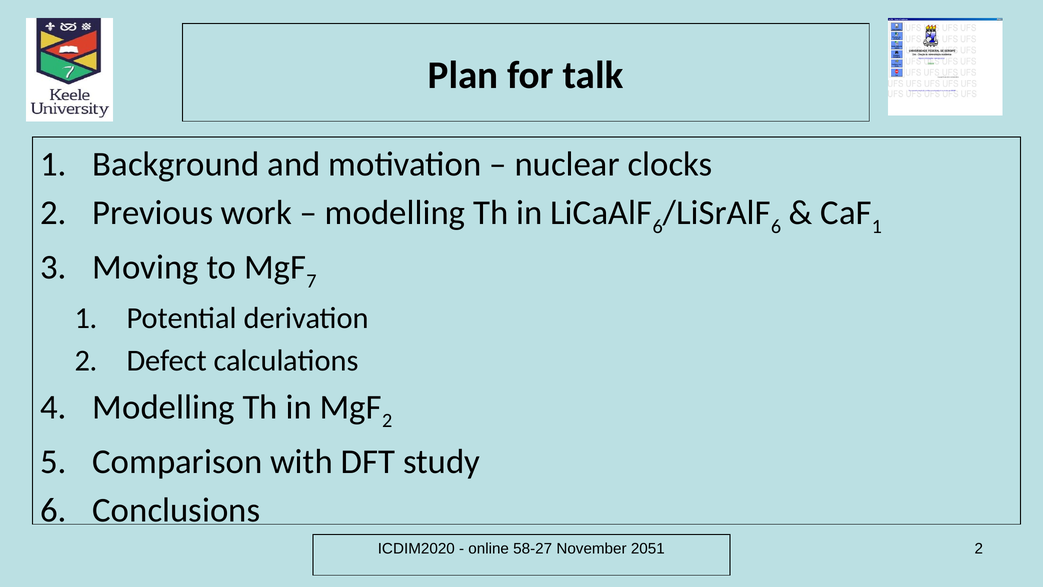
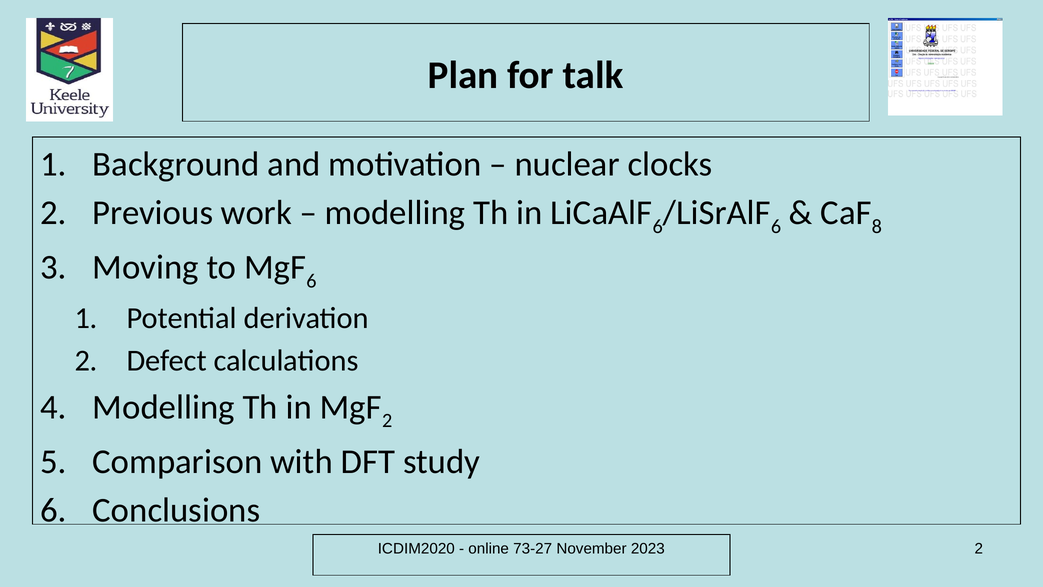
1 at (877, 226): 1 -> 8
7 at (311, 281): 7 -> 6
58-27: 58-27 -> 73-27
2051: 2051 -> 2023
